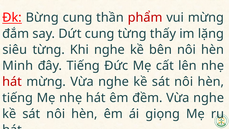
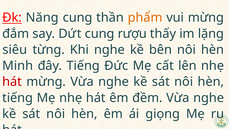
Bừng: Bừng -> Năng
phẩm colour: red -> orange
cung từng: từng -> rượu
